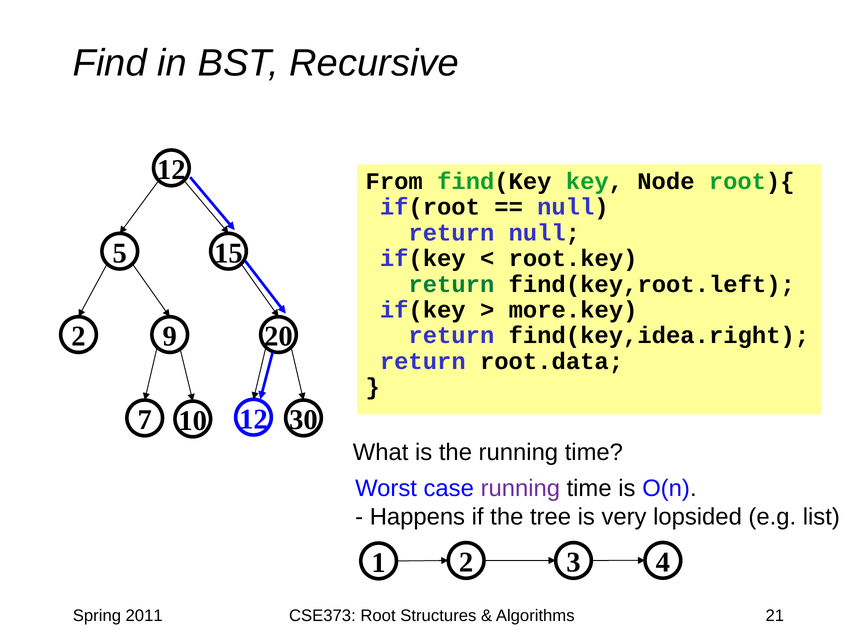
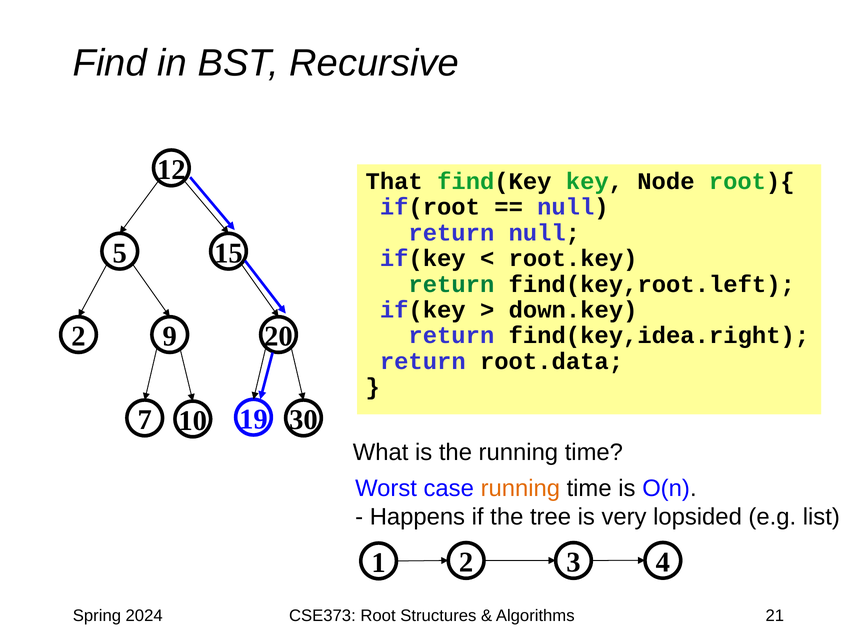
From: From -> That
more.key: more.key -> down.key
7 12: 12 -> 19
running at (520, 488) colour: purple -> orange
2011: 2011 -> 2024
